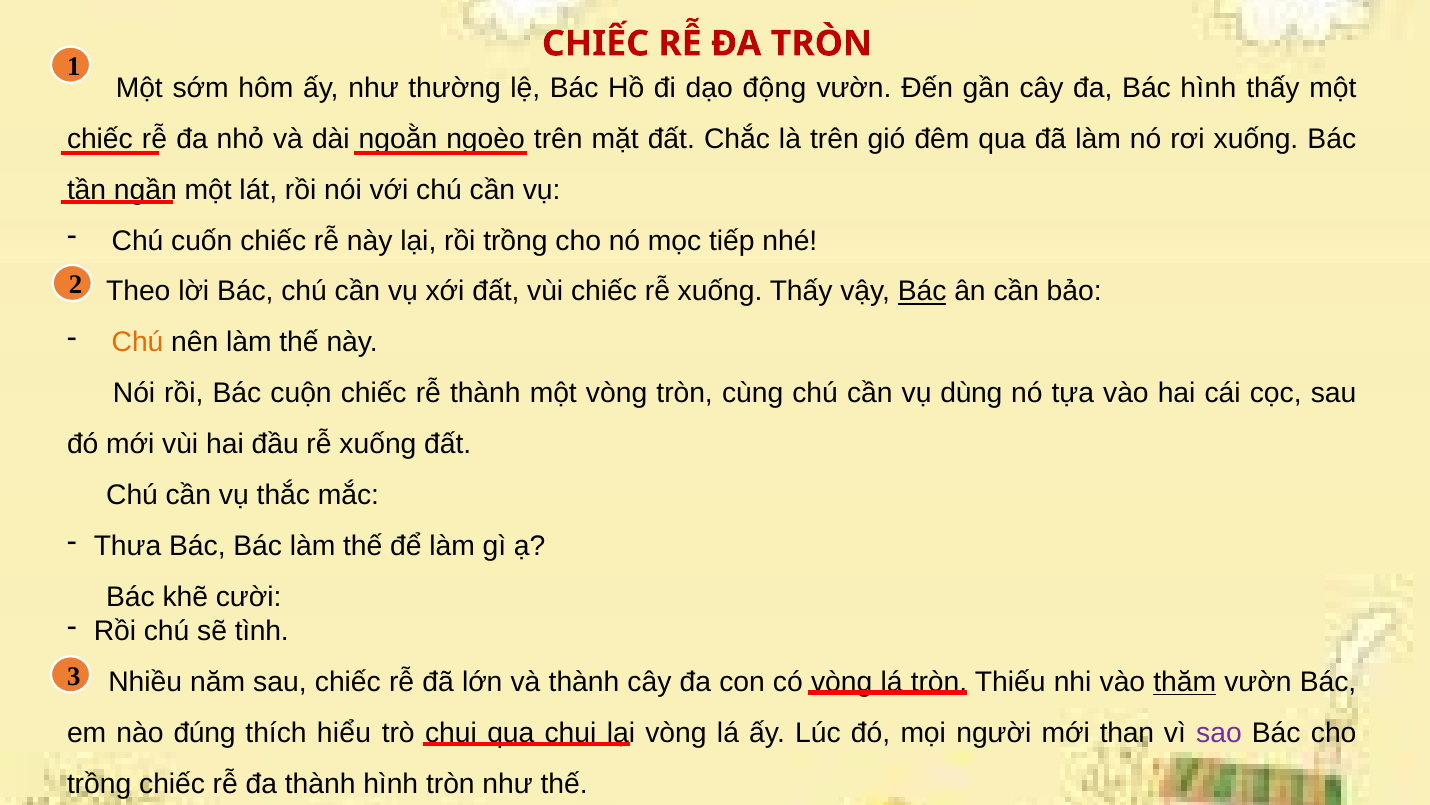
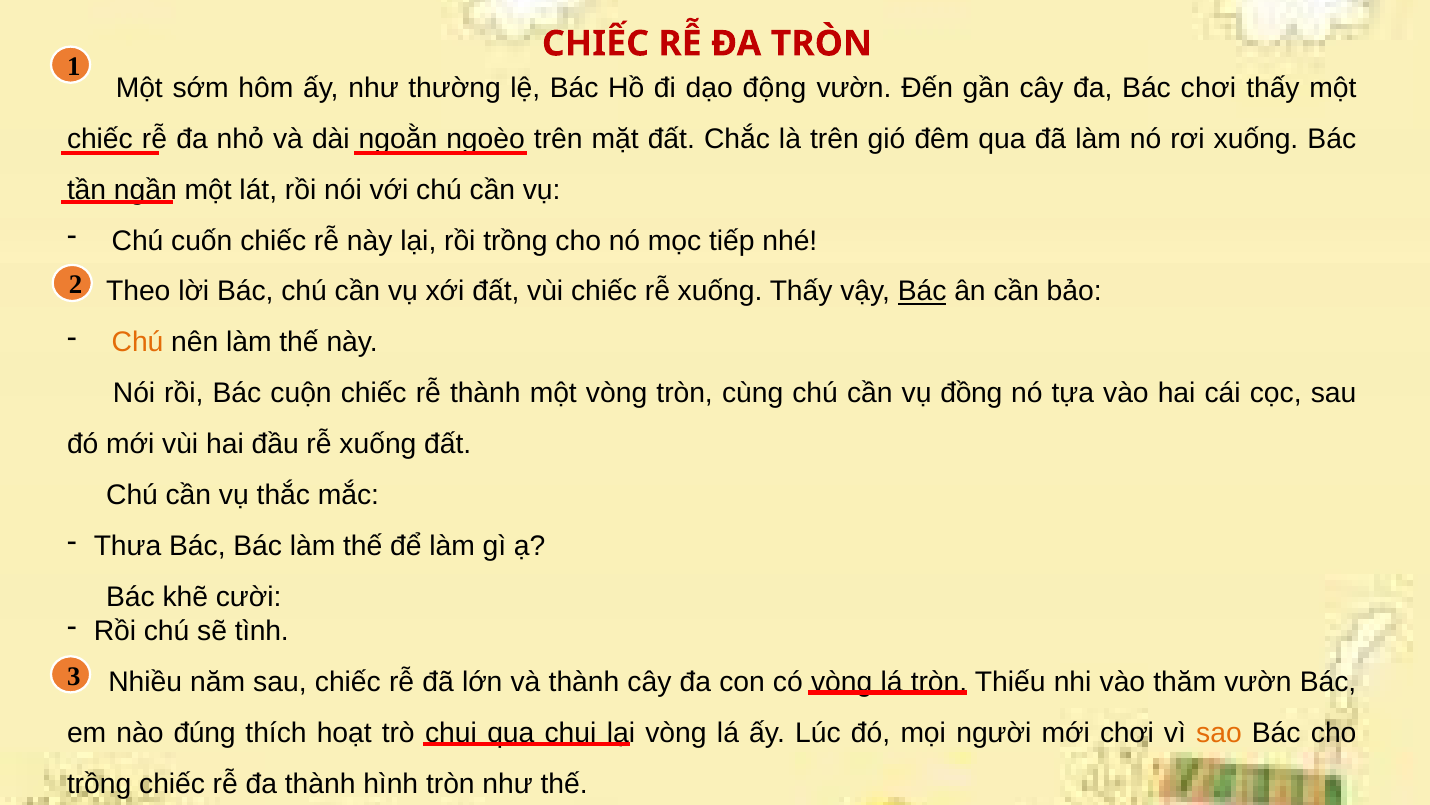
Bác hình: hình -> chơi
dùng: dùng -> đồng
thăm underline: present -> none
hiểu: hiểu -> hoạt
mới than: than -> chơi
sao colour: purple -> orange
